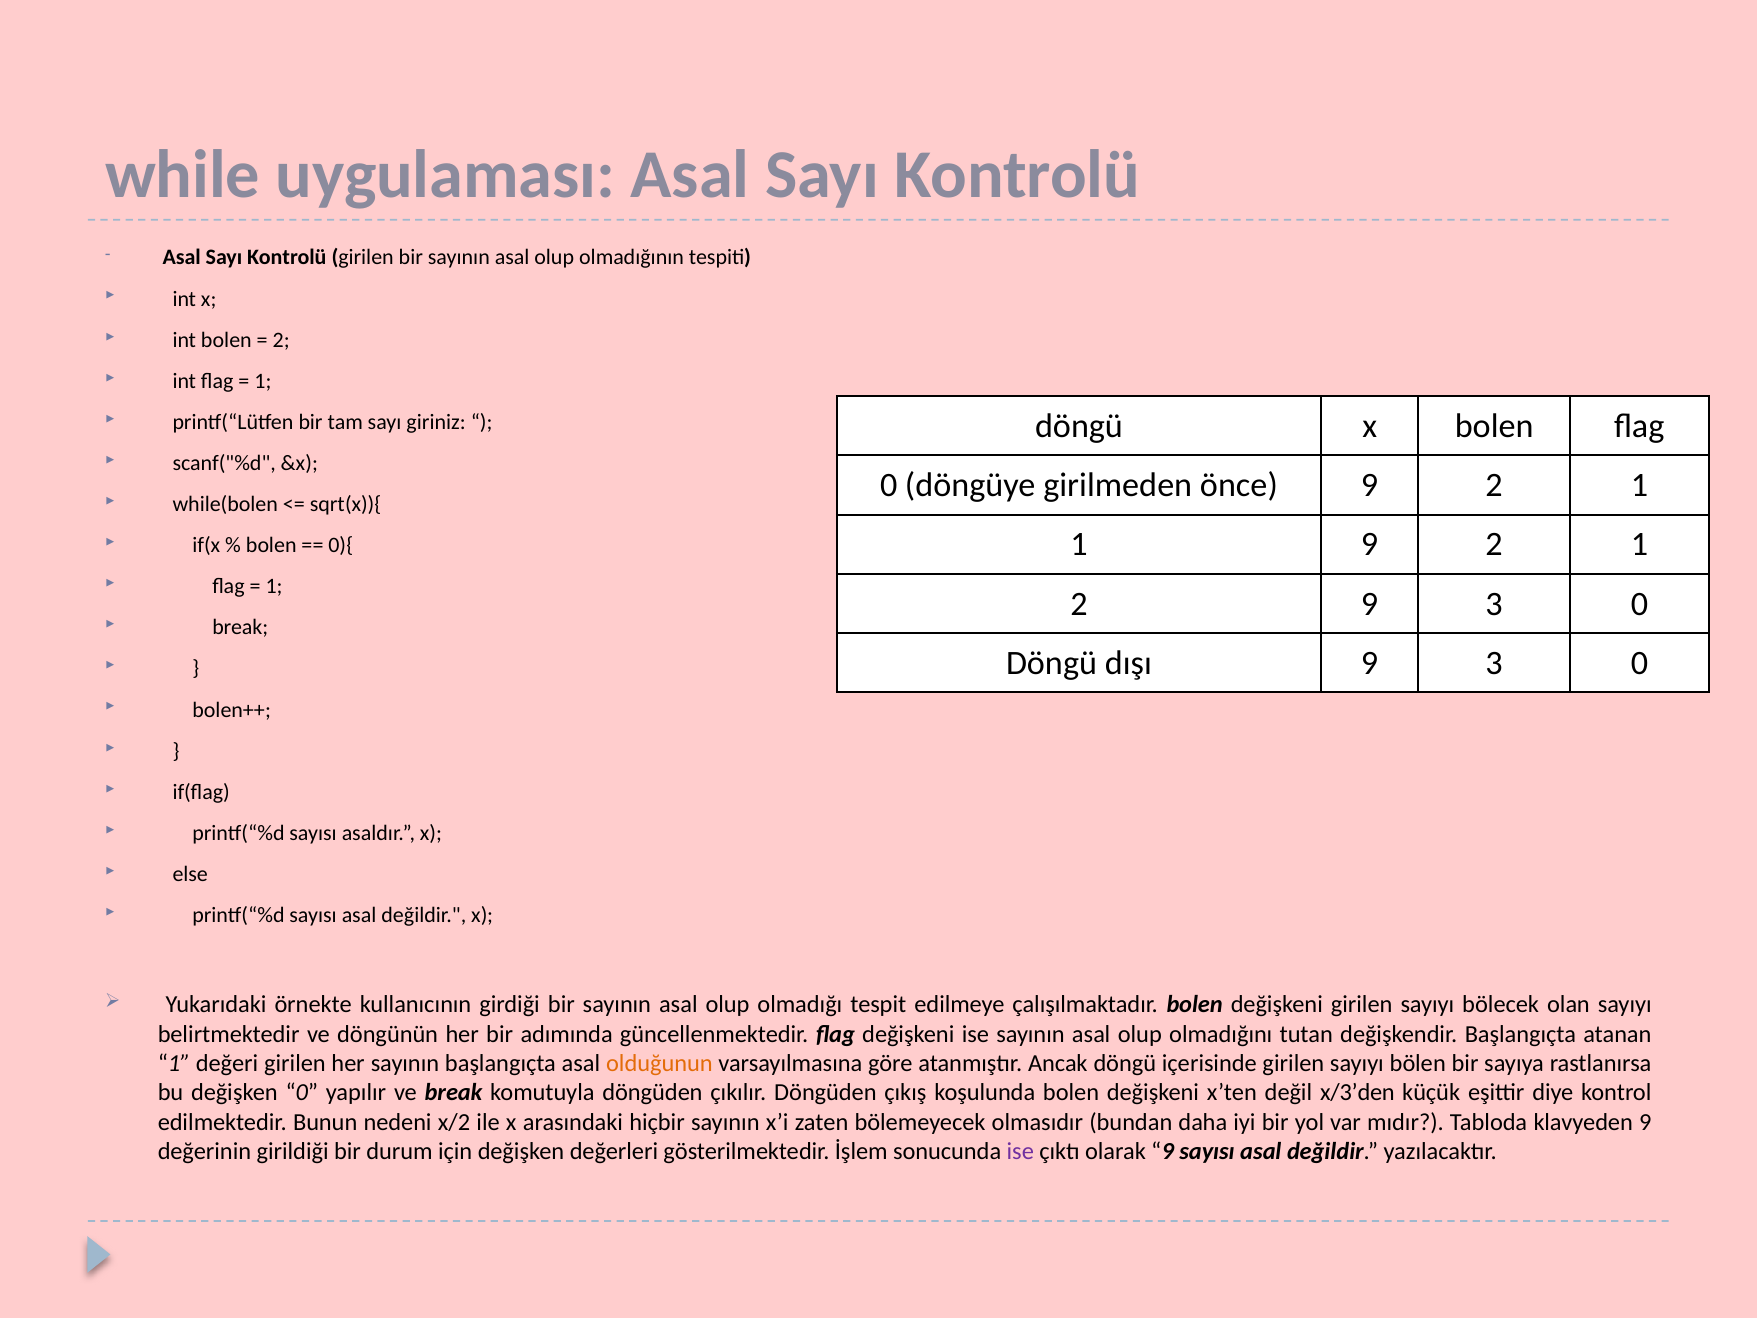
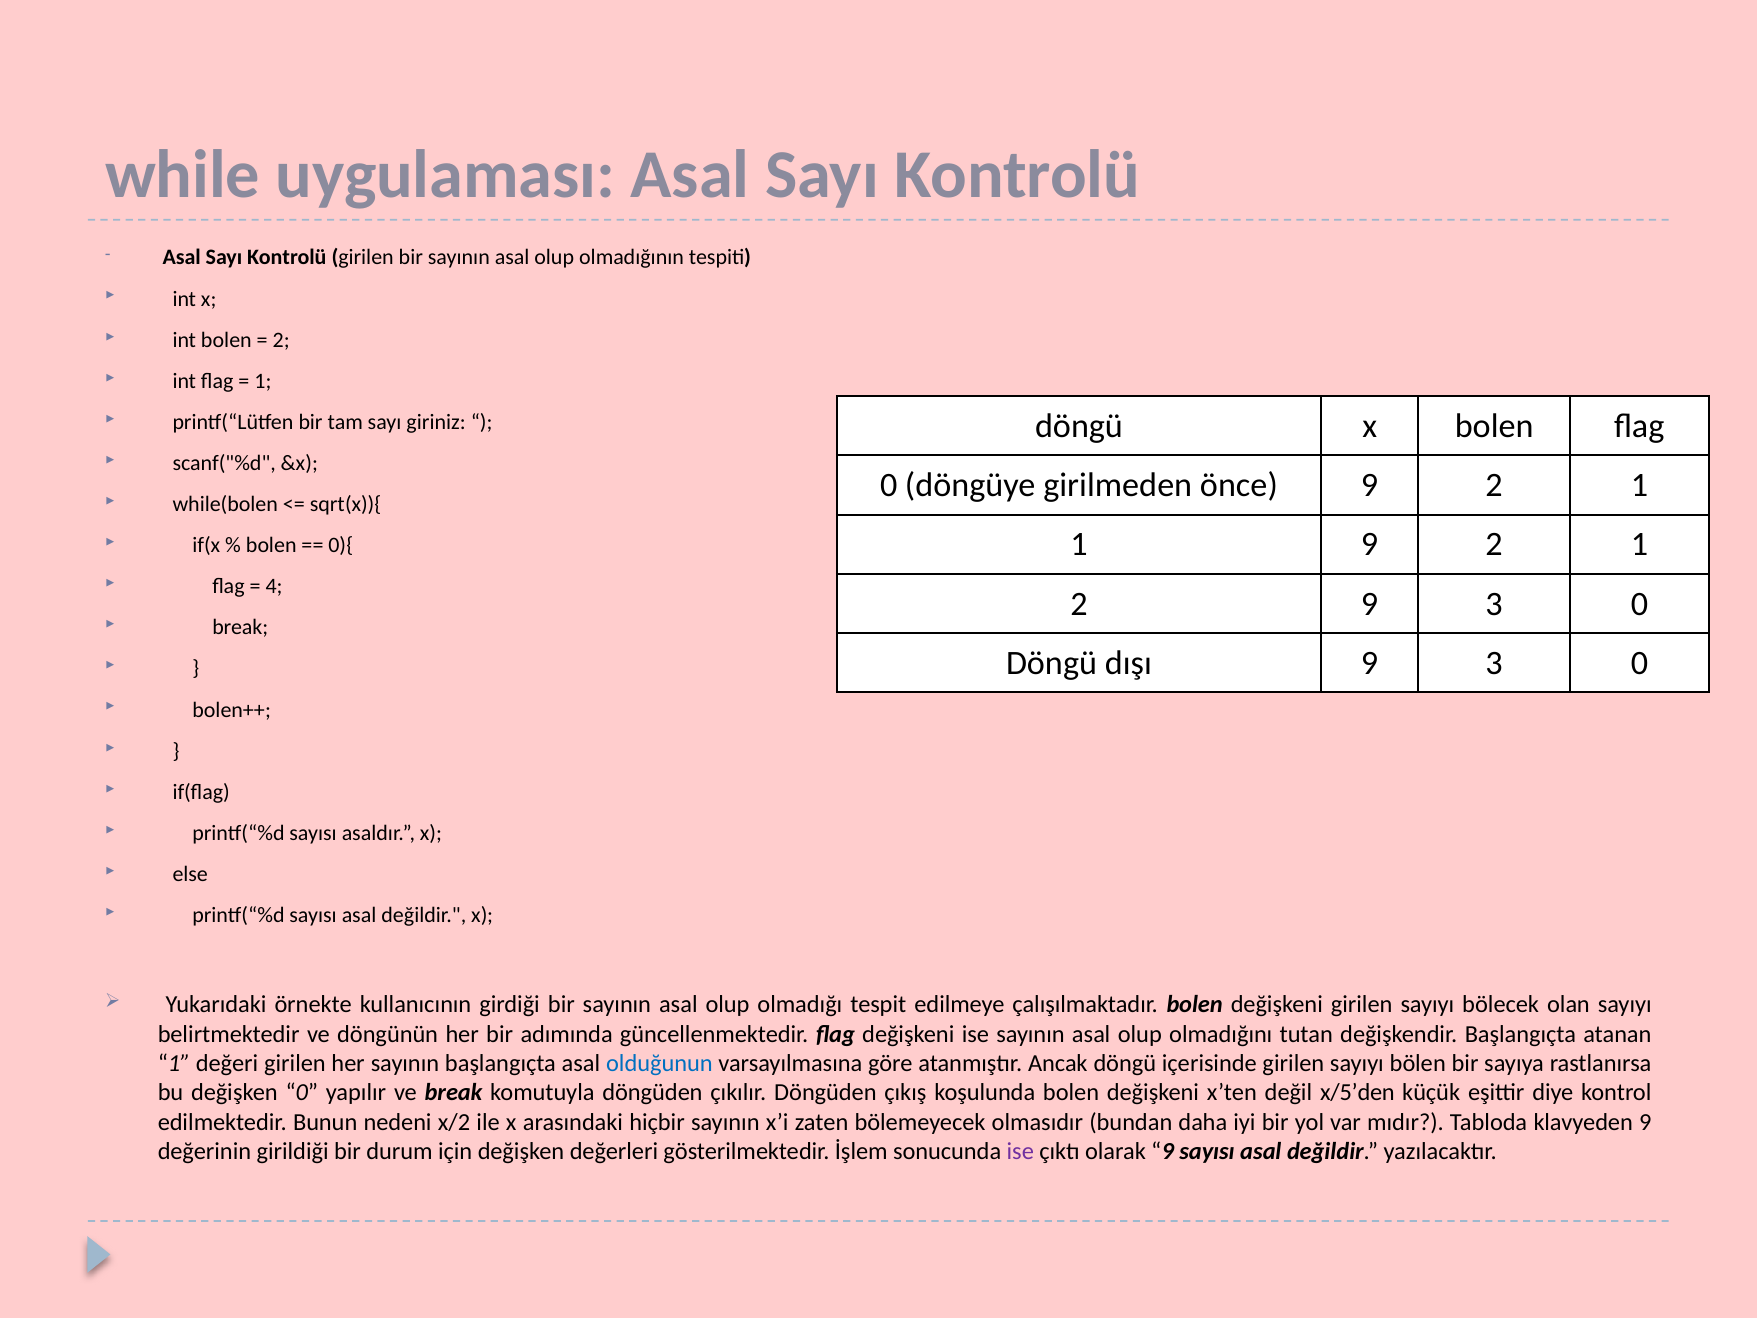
1 at (274, 586): 1 -> 4
olduğunun colour: orange -> blue
x/3’den: x/3’den -> x/5’den
